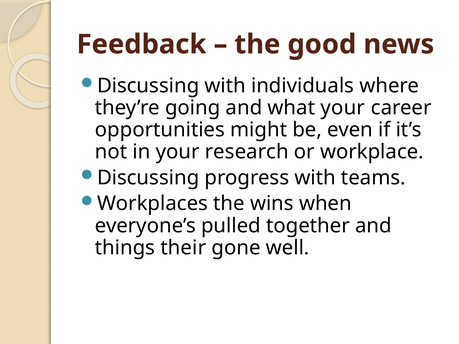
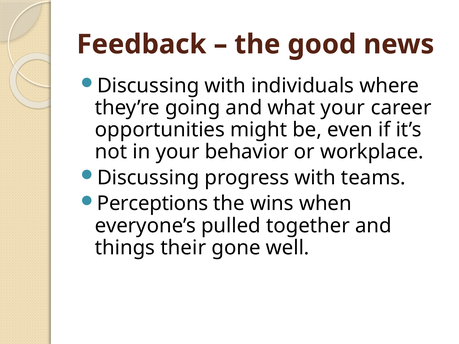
research: research -> behavior
Workplaces: Workplaces -> Perceptions
